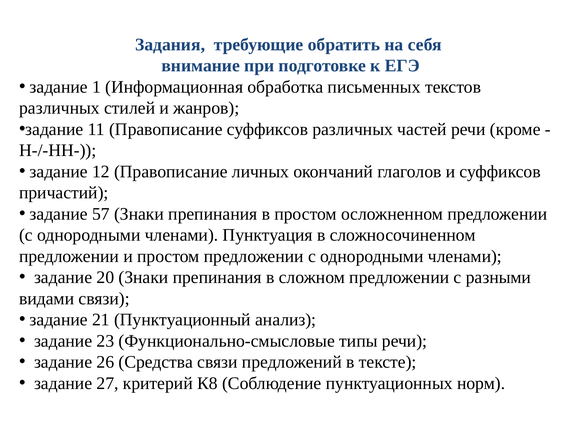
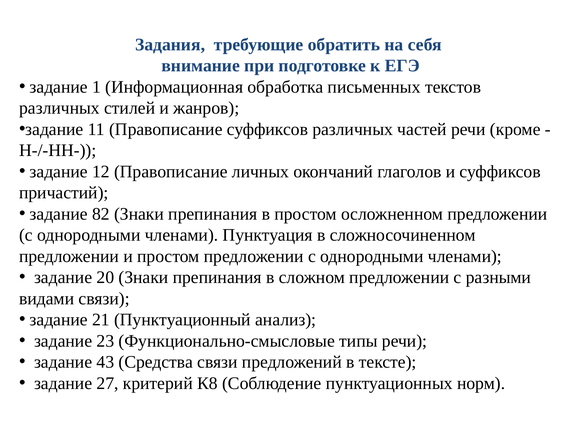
57: 57 -> 82
26: 26 -> 43
